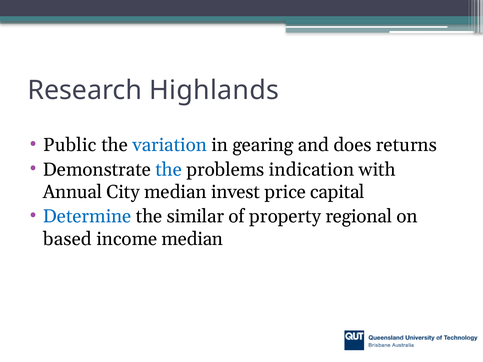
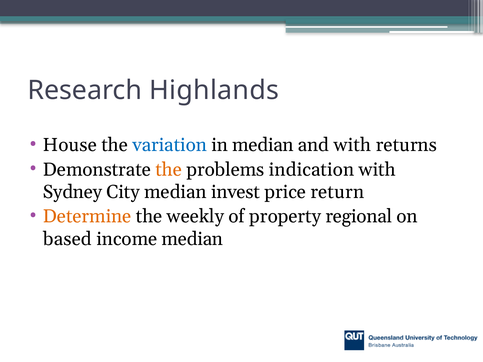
Public: Public -> House
in gearing: gearing -> median
and does: does -> with
the at (169, 170) colour: blue -> orange
Annual: Annual -> Sydney
capital: capital -> return
Determine colour: blue -> orange
similar: similar -> weekly
